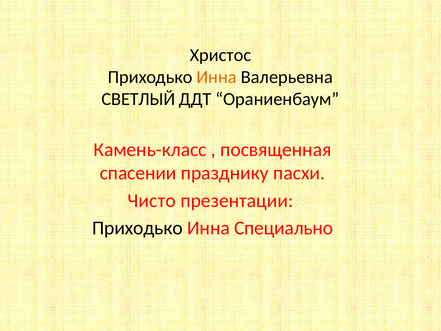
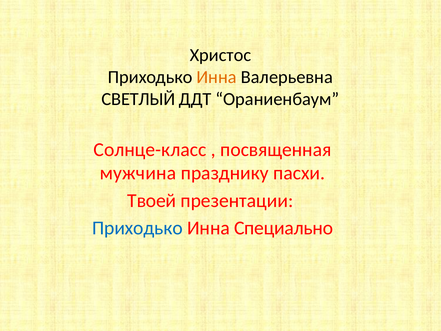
Камень-класс: Камень-класс -> Солнце-класс
спасении: спасении -> мужчина
Чисто: Чисто -> Твоей
Приходько at (137, 228) colour: black -> blue
